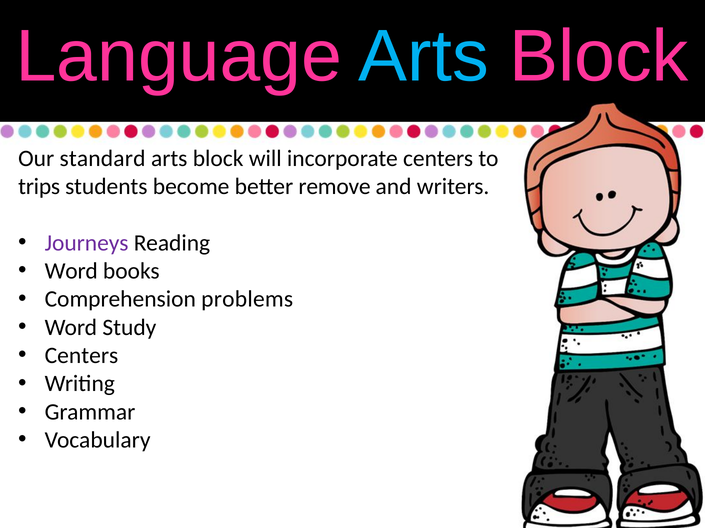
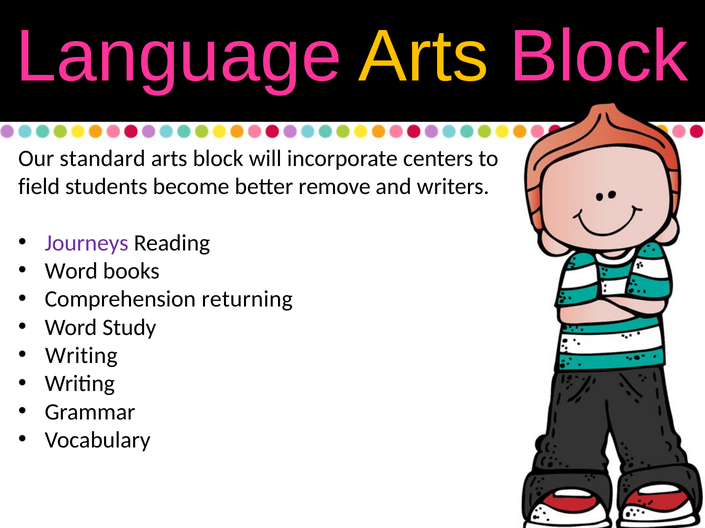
Arts at (424, 56) colour: light blue -> yellow
trips: trips -> field
problems: problems -> returning
Centers at (81, 356): Centers -> Writing
